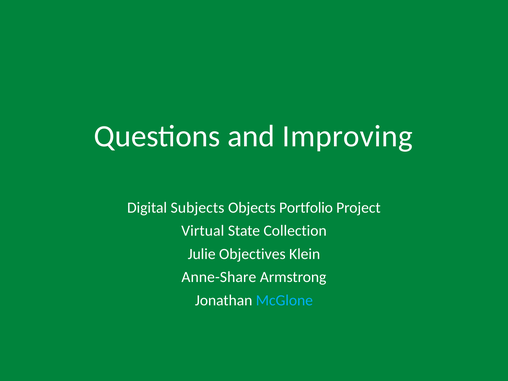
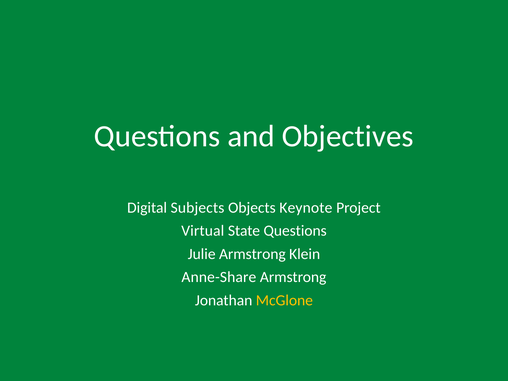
Improving: Improving -> Objectives
Portfolio: Portfolio -> Keynote
State Collection: Collection -> Questions
Julie Objectives: Objectives -> Armstrong
McGlone colour: light blue -> yellow
